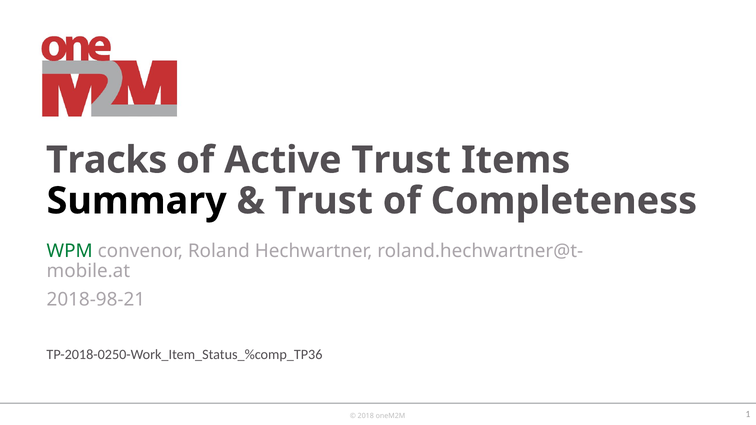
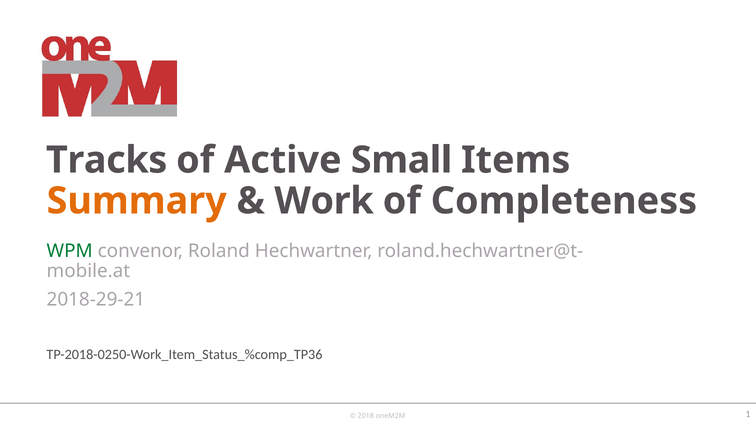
Active Trust: Trust -> Small
Summary colour: black -> orange
Trust at (324, 201): Trust -> Work
2018-98-21: 2018-98-21 -> 2018-29-21
